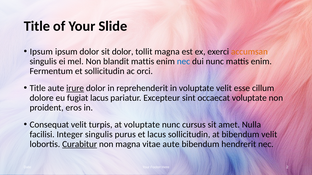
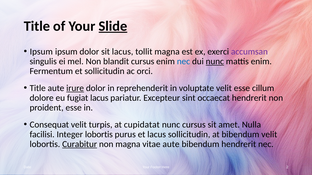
Slide underline: none -> present
sit dolor: dolor -> lacus
accumsan colour: orange -> purple
blandit mattis: mattis -> cursus
nunc at (215, 61) underline: none -> present
occaecat voluptate: voluptate -> hendrerit
proident eros: eros -> esse
at voluptate: voluptate -> cupidatat
Integer singulis: singulis -> lobortis
